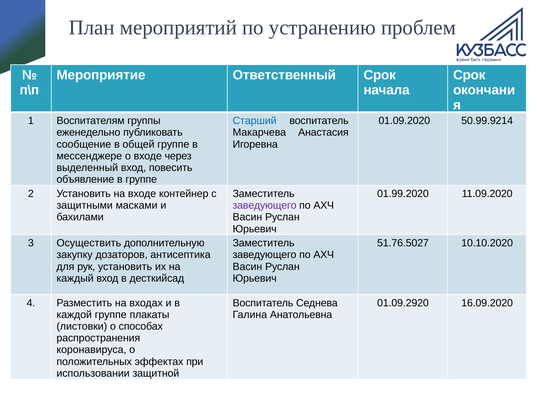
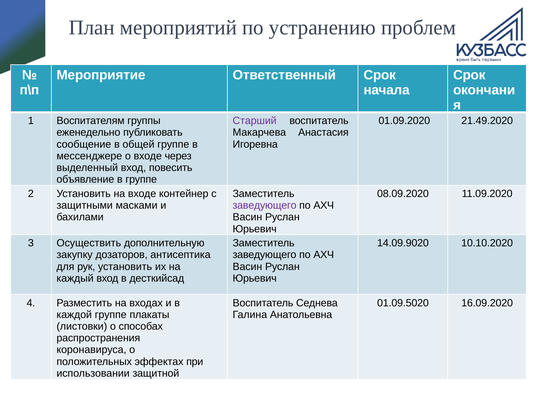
Старший colour: blue -> purple
50.99.9214: 50.99.9214 -> 21.49.2020
01.99.2020: 01.99.2020 -> 08.09.2020
51.76.5027: 51.76.5027 -> 14.09.9020
01.09.2920: 01.09.2920 -> 01.09.5020
